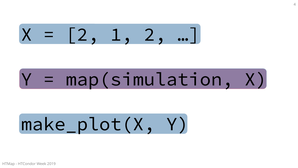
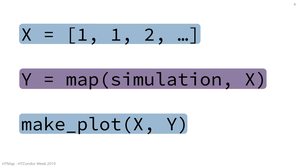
2 at (82, 34): 2 -> 1
